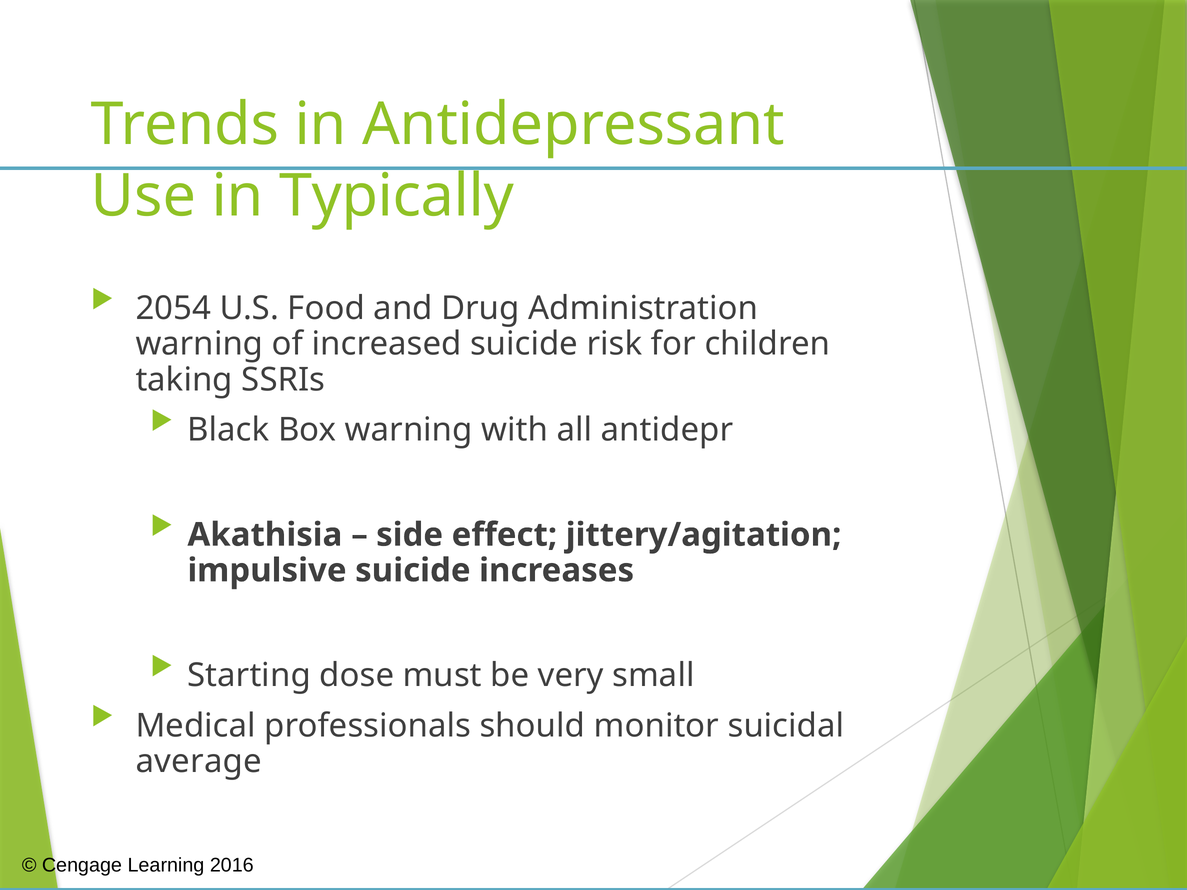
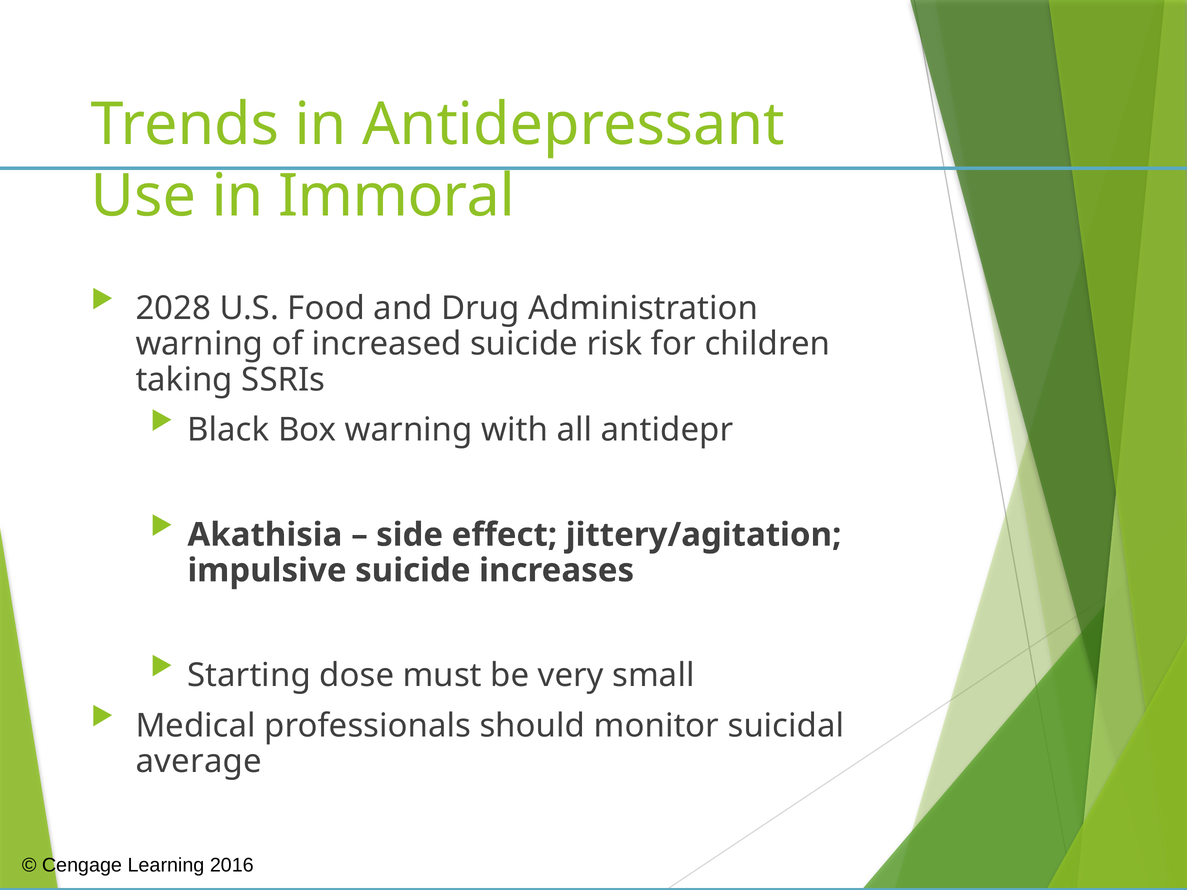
Typically: Typically -> Immoral
2054: 2054 -> 2028
